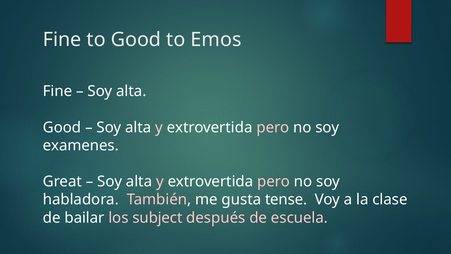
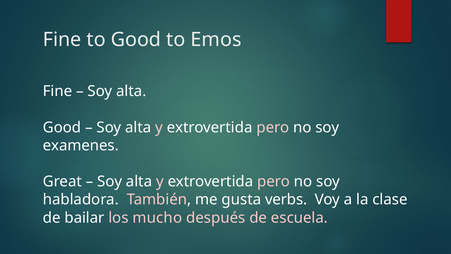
tense: tense -> verbs
subject: subject -> mucho
